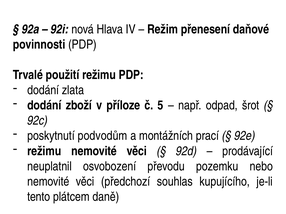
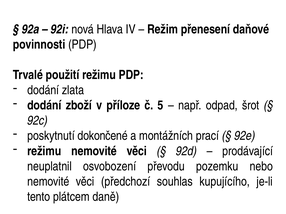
podvodům: podvodům -> dokončené
